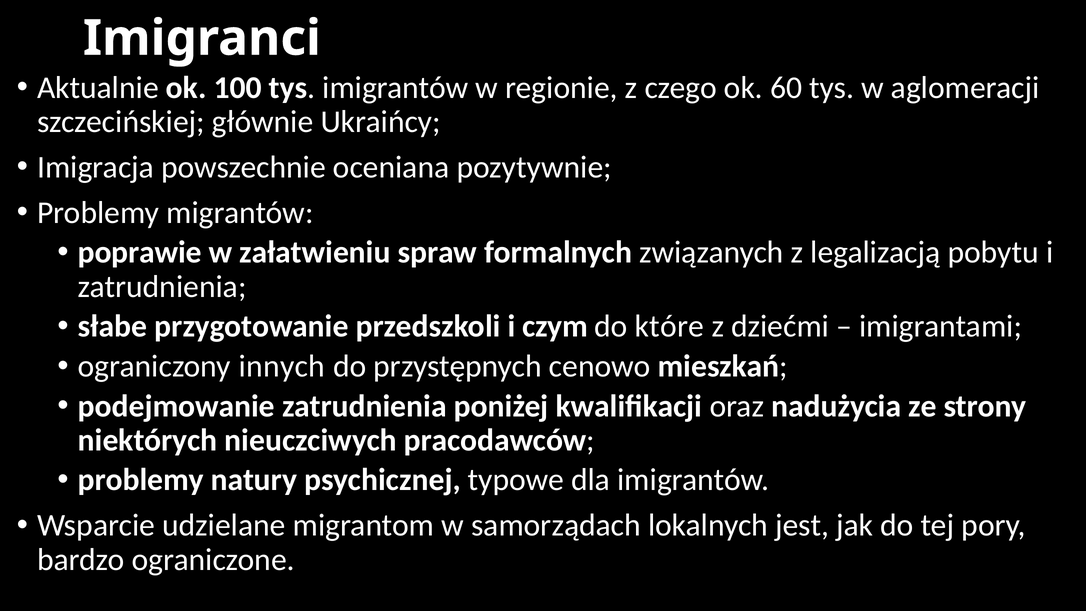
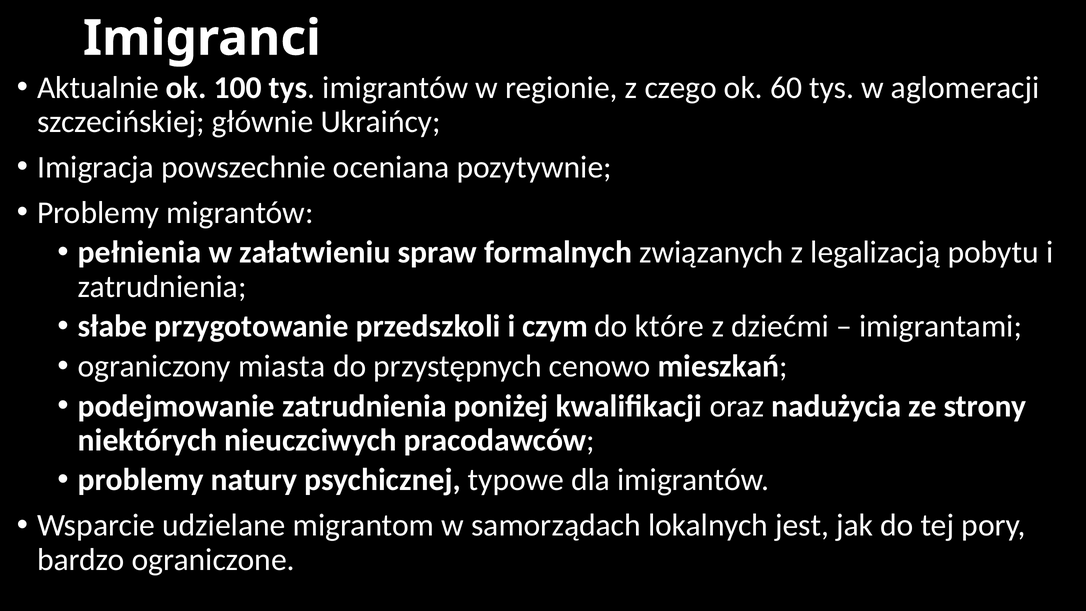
poprawie: poprawie -> pełnienia
innych: innych -> miasta
